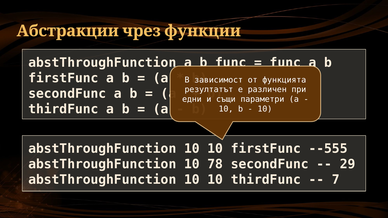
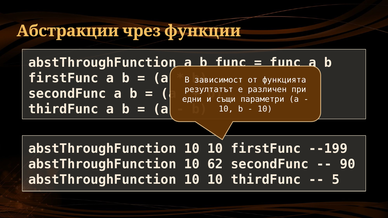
--555: --555 -> --199
78: 78 -> 62
29: 29 -> 90
7: 7 -> 5
